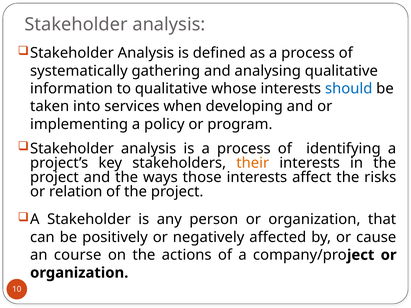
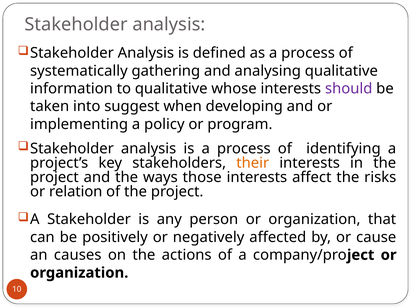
should colour: blue -> purple
services: services -> suggest
course: course -> causes
